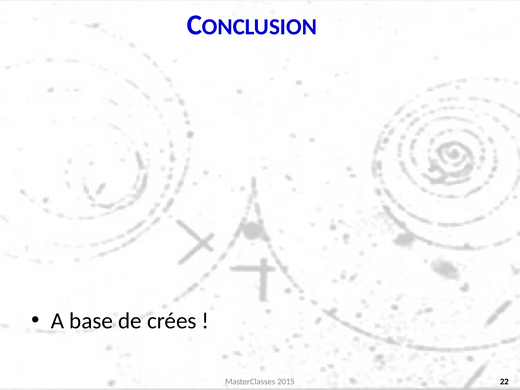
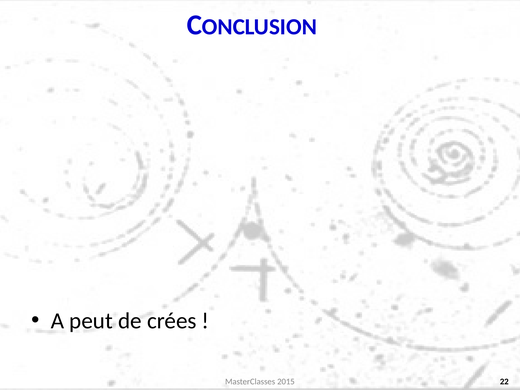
base: base -> peut
